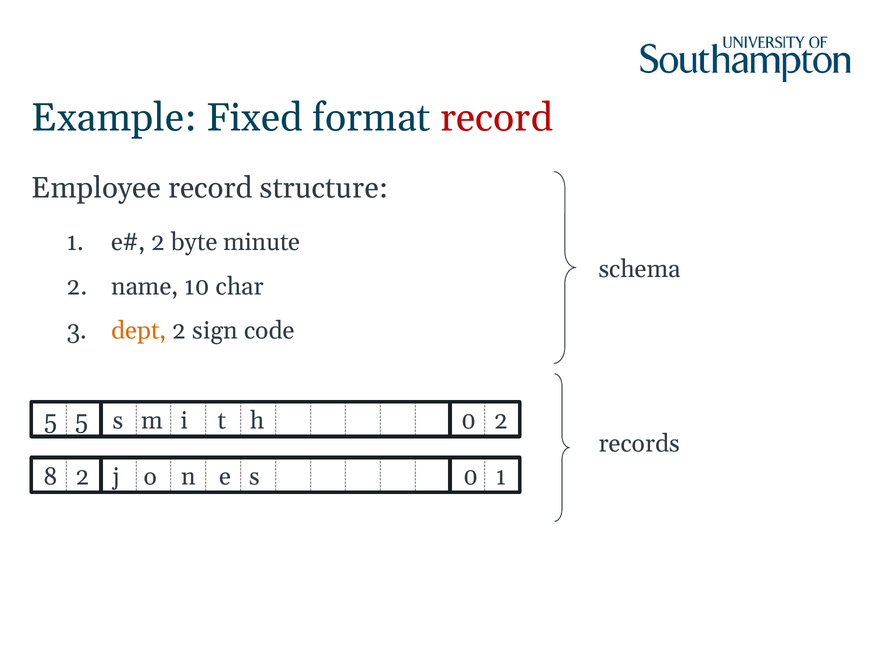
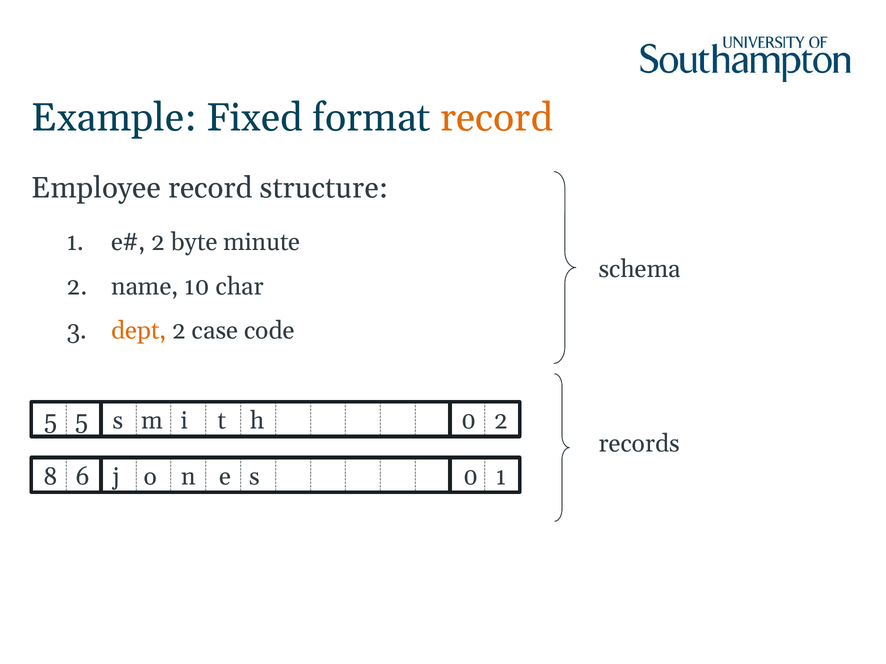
record at (497, 118) colour: red -> orange
sign: sign -> case
8 2: 2 -> 6
